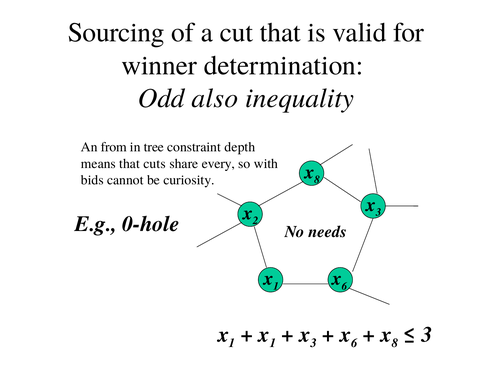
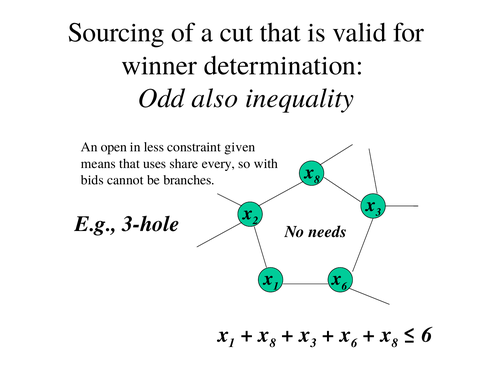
from: from -> open
tree: tree -> less
depth: depth -> given
cuts: cuts -> uses
curiosity: curiosity -> branches
0-hole: 0-hole -> 3-hole
1 at (273, 343): 1 -> 8
3 at (427, 335): 3 -> 6
